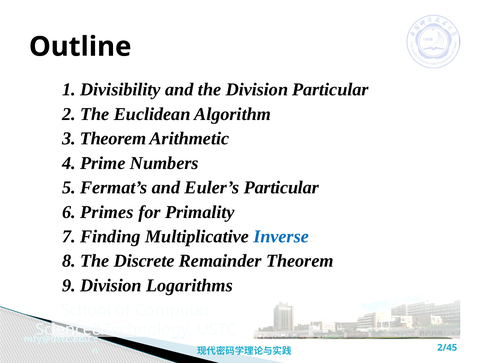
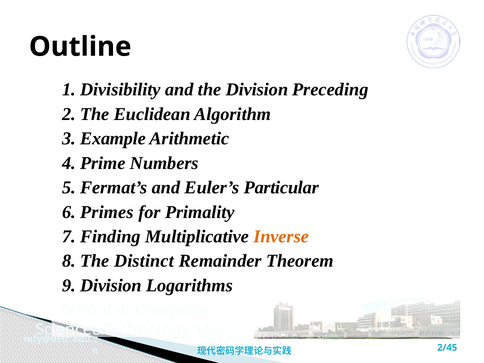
Division Particular: Particular -> Preceding
3 Theorem: Theorem -> Example
Inverse colour: blue -> orange
Discrete: Discrete -> Distinct
